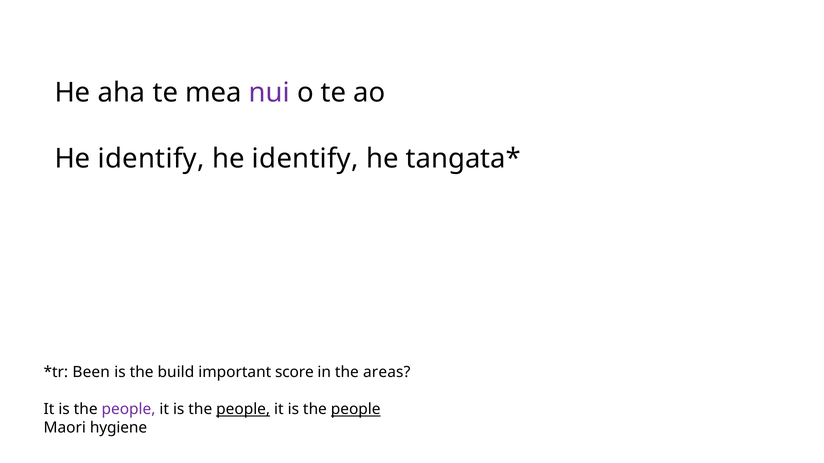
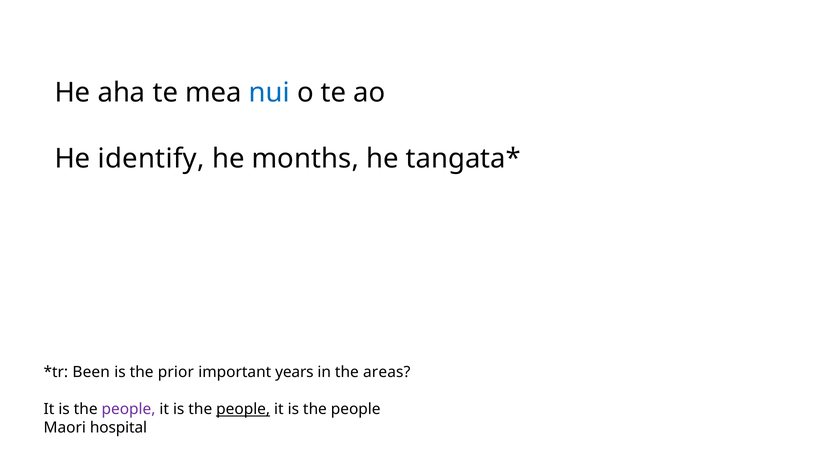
nui colour: purple -> blue
identify at (305, 159): identify -> months
build: build -> prior
score: score -> years
people at (356, 410) underline: present -> none
hygiene: hygiene -> hospital
